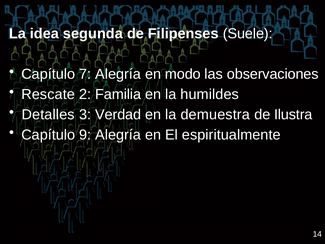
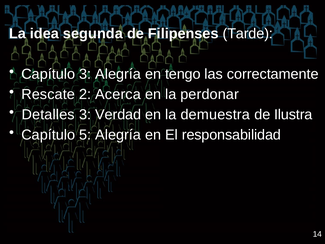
Suele: Suele -> Tarde
Capítulo 7: 7 -> 3
modo: modo -> tengo
observaciones: observaciones -> correctamente
Familia: Familia -> Acerca
humildes: humildes -> perdonar
9: 9 -> 5
espiritualmente: espiritualmente -> responsabilidad
